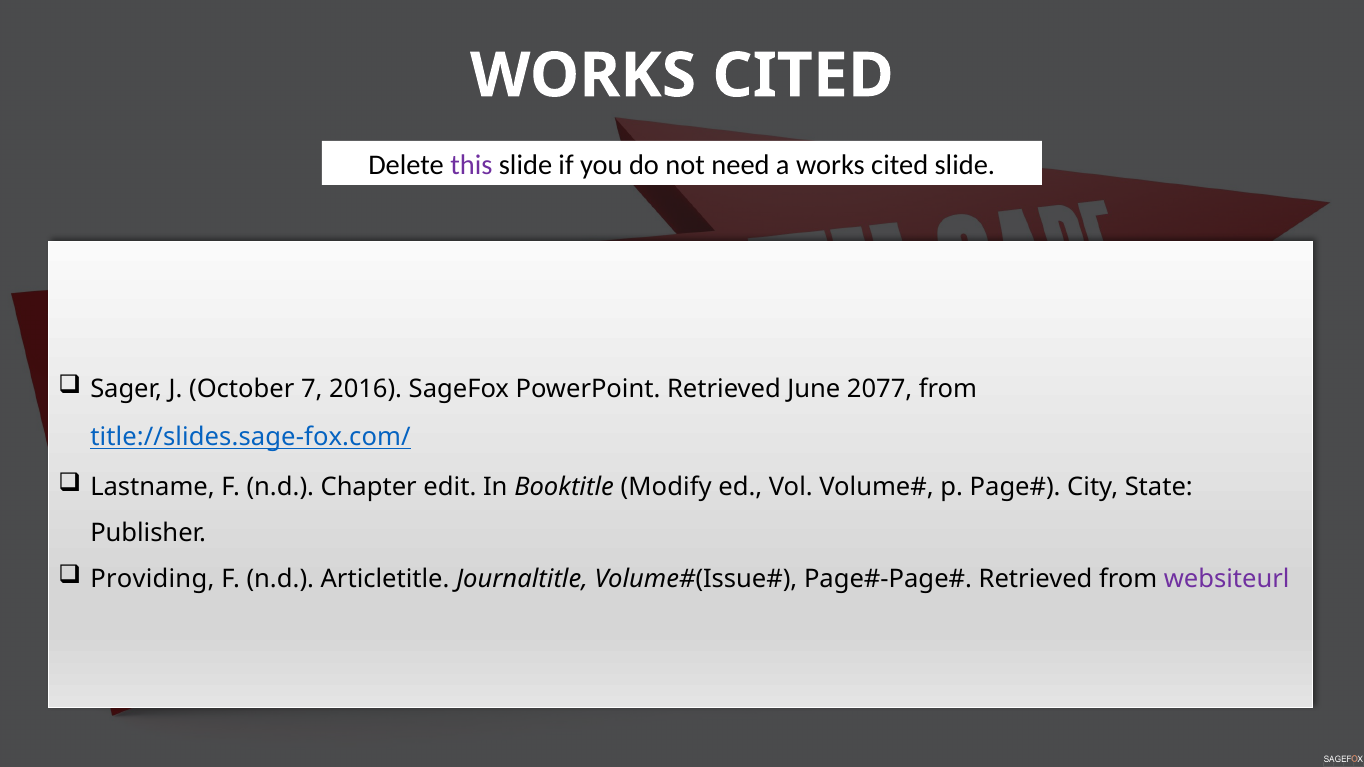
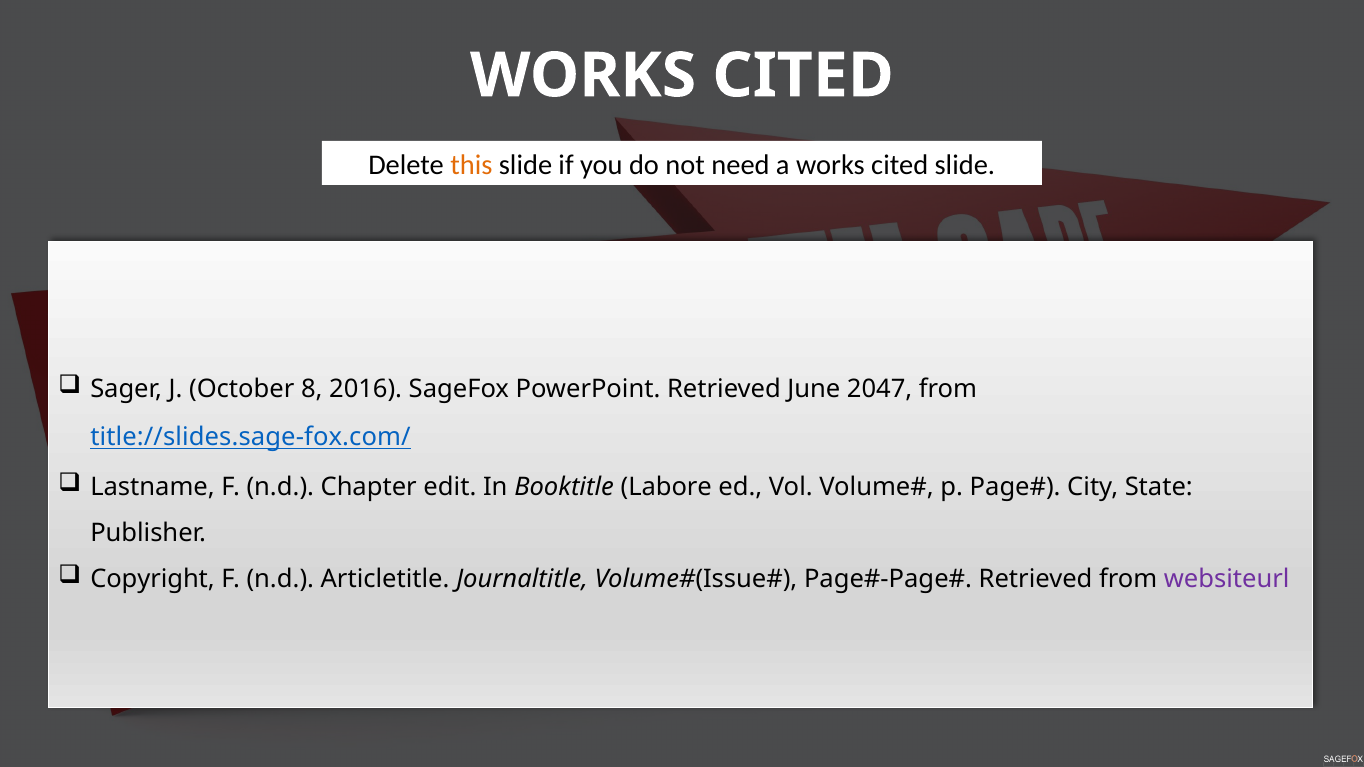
this colour: purple -> orange
7: 7 -> 8
2077: 2077 -> 2047
Modify: Modify -> Labore
Providing: Providing -> Copyright
